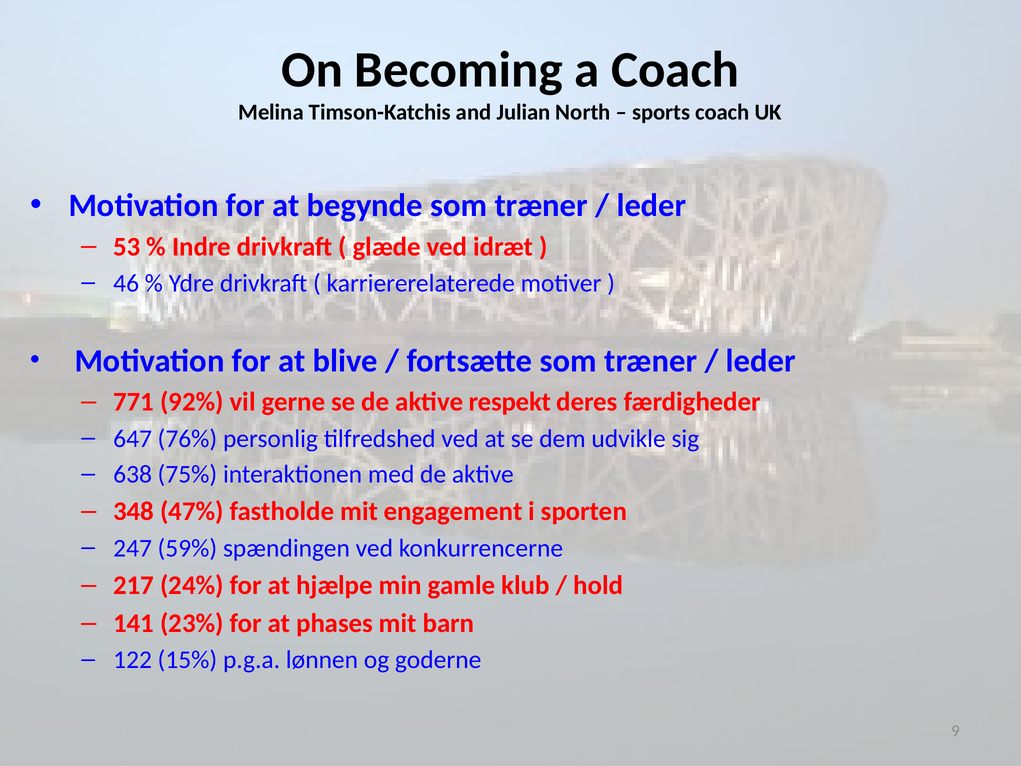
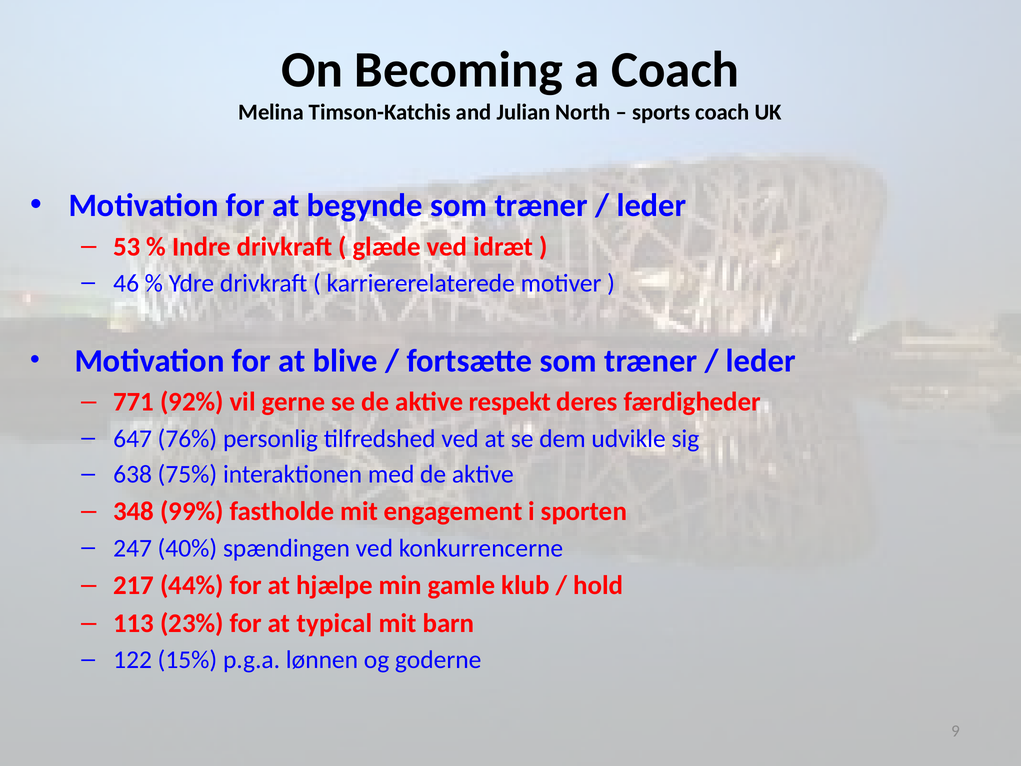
47%: 47% -> 99%
59%: 59% -> 40%
24%: 24% -> 44%
141: 141 -> 113
phases: phases -> typical
